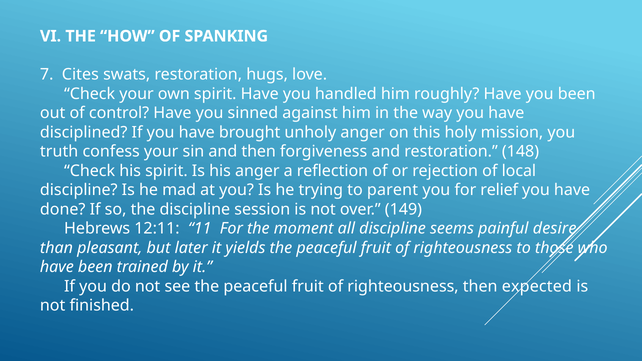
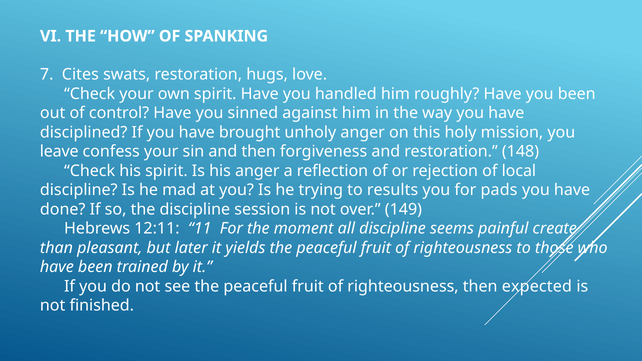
truth: truth -> leave
parent: parent -> results
relief: relief -> pads
desire: desire -> create
